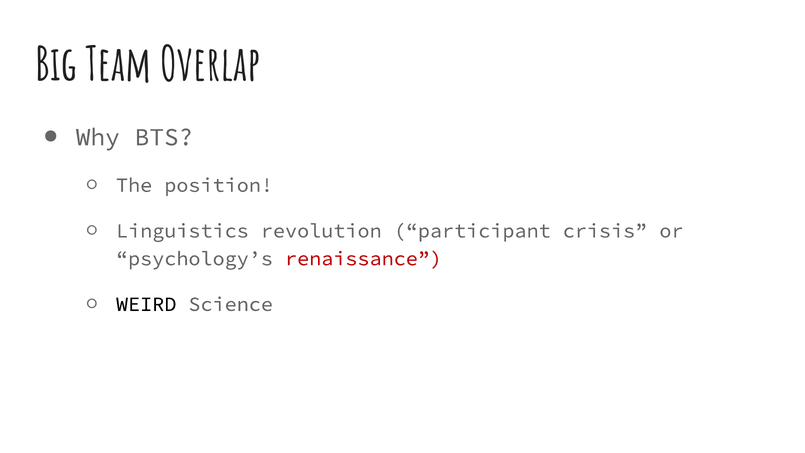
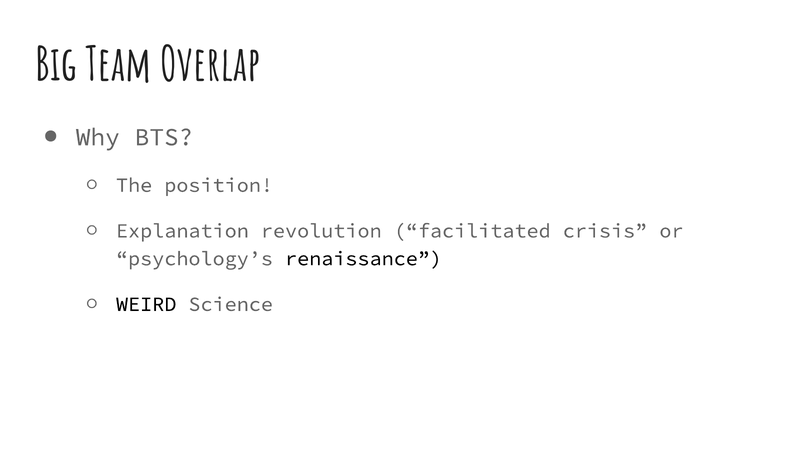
Linguistics: Linguistics -> Explanation
participant: participant -> facilitated
renaissance colour: red -> black
